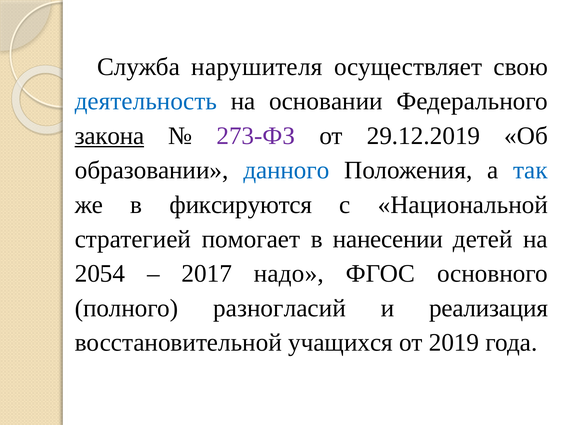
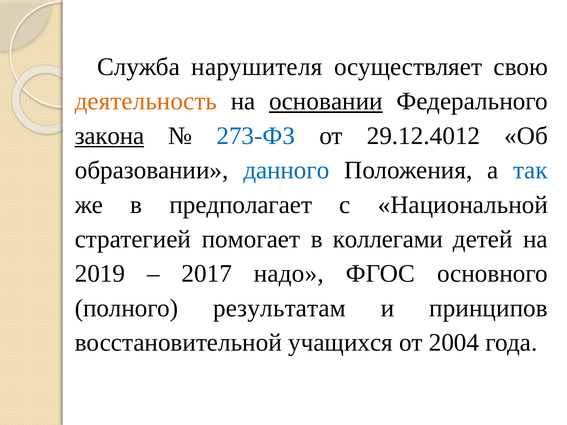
деятельность colour: blue -> orange
основании underline: none -> present
273-ФЗ colour: purple -> blue
29.12.2019: 29.12.2019 -> 29.12.4012
фиксируются: фиксируются -> предполагает
нанесении: нанесении -> коллегами
2054: 2054 -> 2019
разногласий: разногласий -> результатам
реализация: реализация -> принципов
2019: 2019 -> 2004
